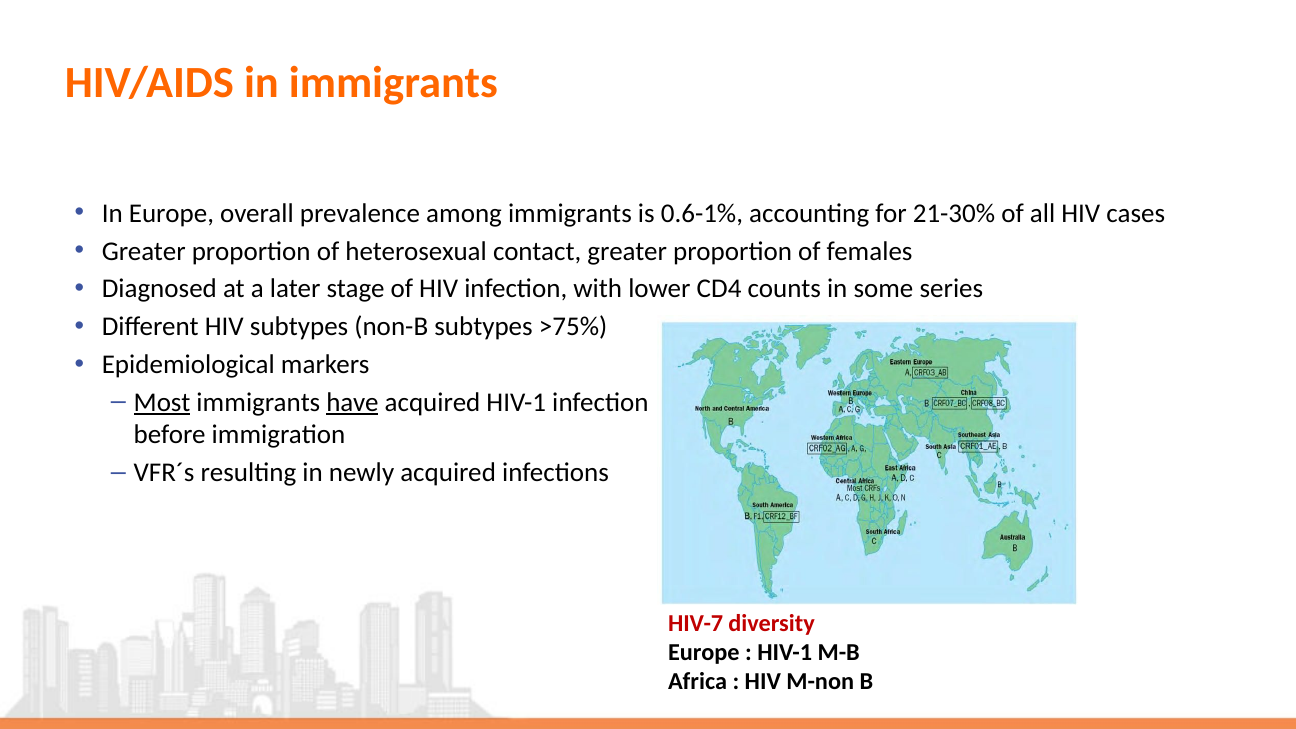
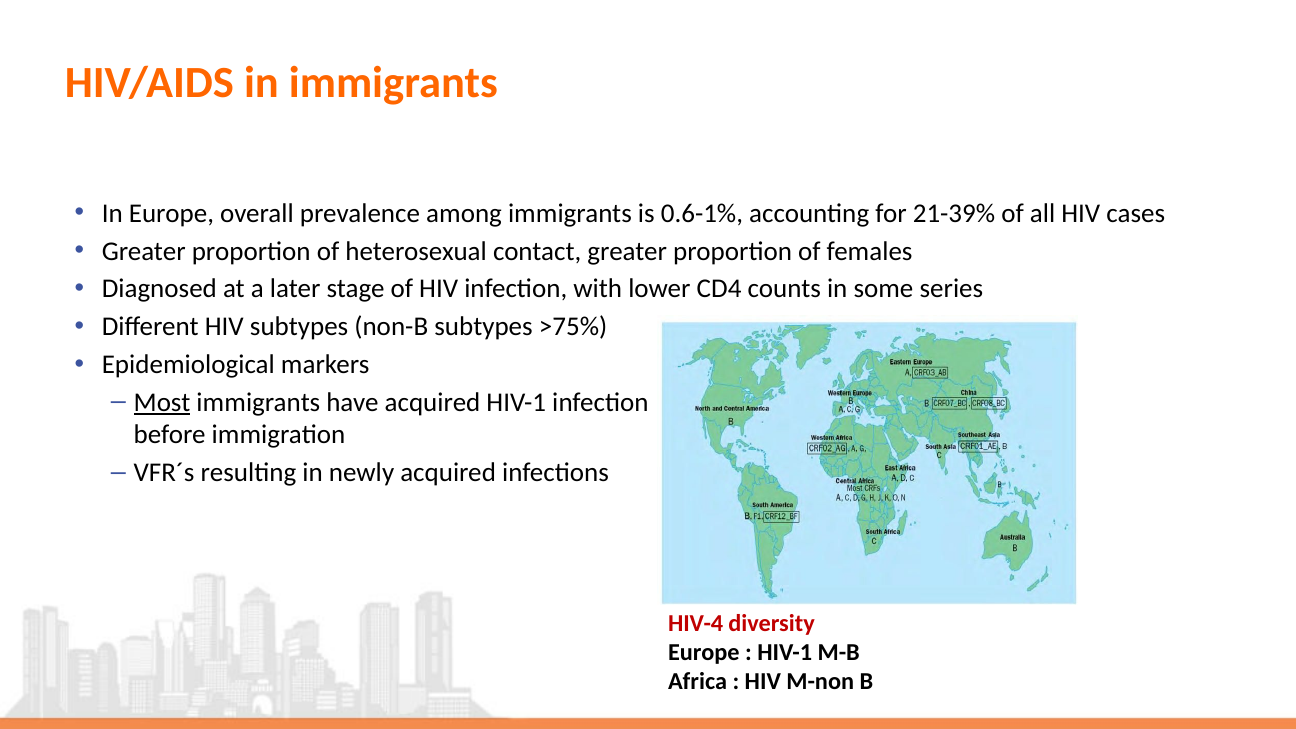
21-30%: 21-30% -> 21-39%
have underline: present -> none
HIV-7: HIV-7 -> HIV-4
